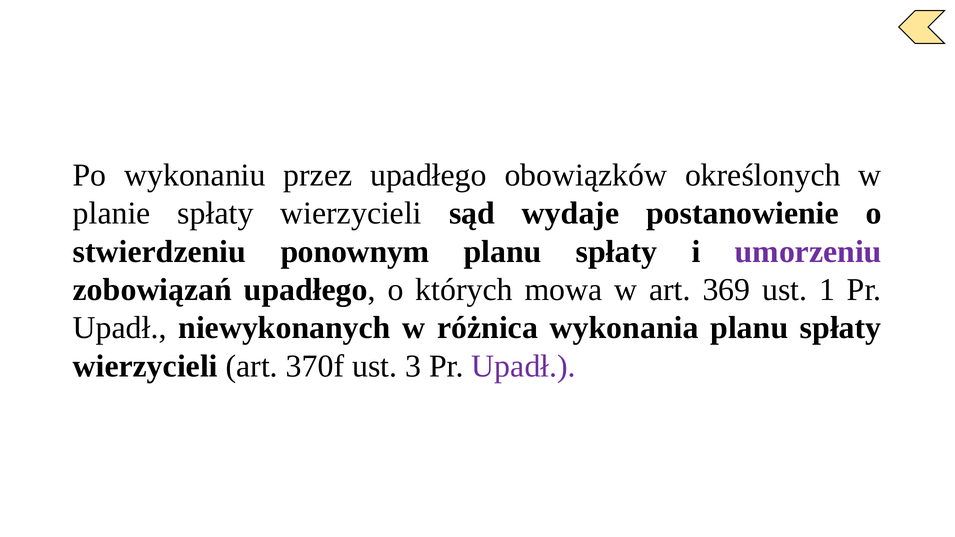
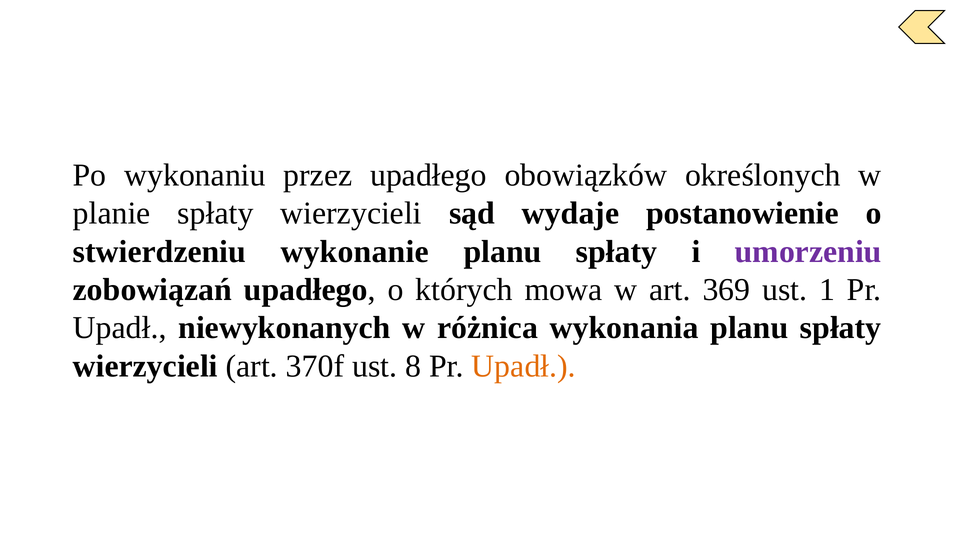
ponownym: ponownym -> wykonanie
3: 3 -> 8
Upadł at (524, 366) colour: purple -> orange
